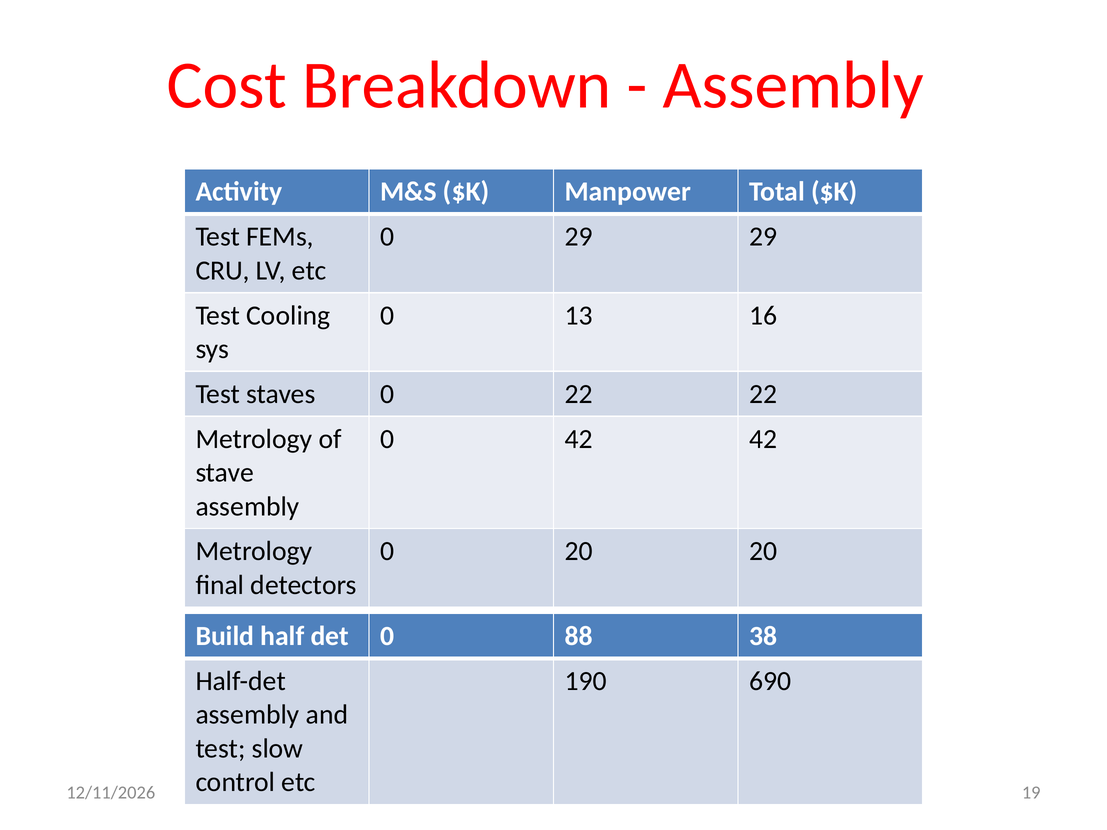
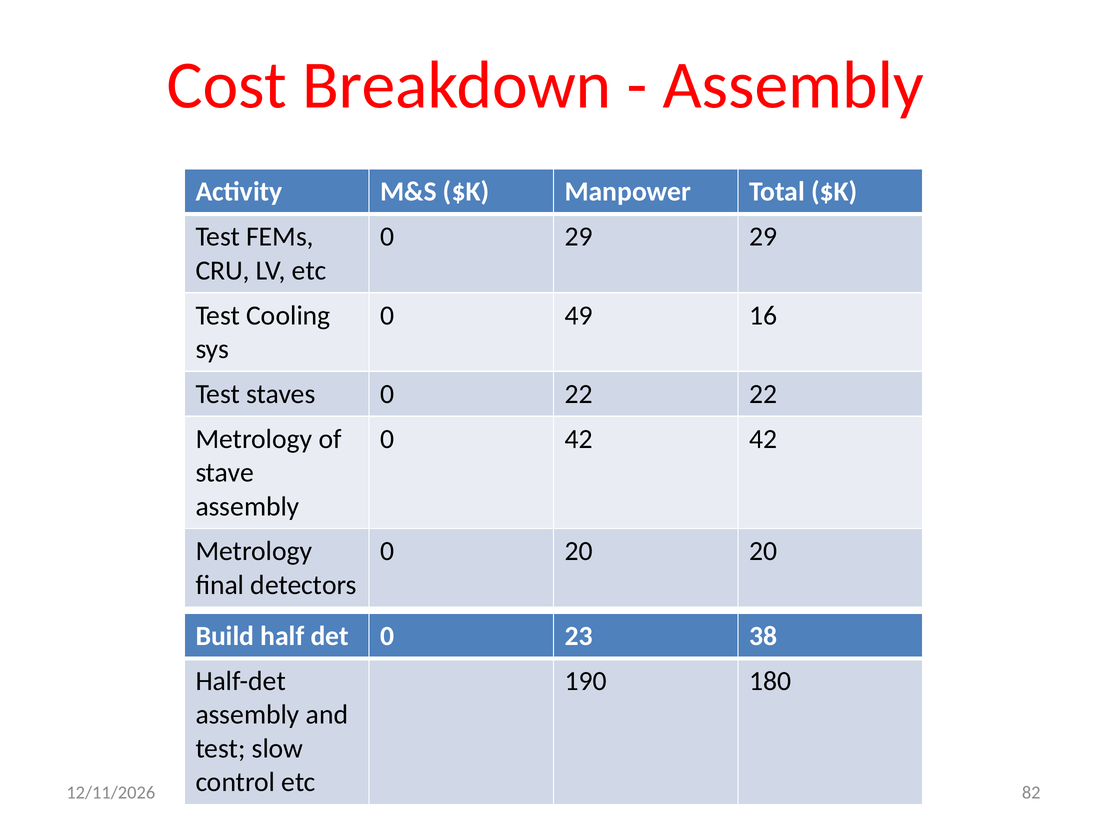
13: 13 -> 49
88: 88 -> 23
690: 690 -> 180
19: 19 -> 82
